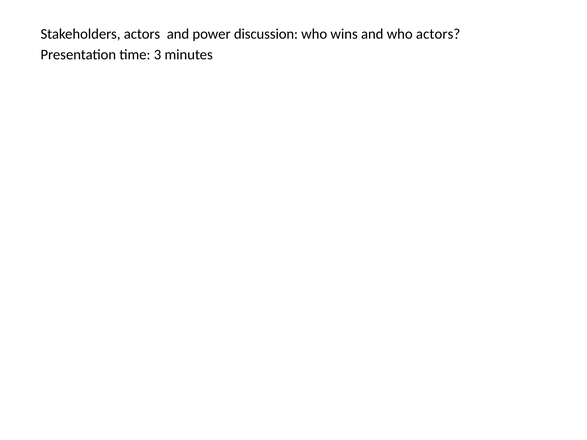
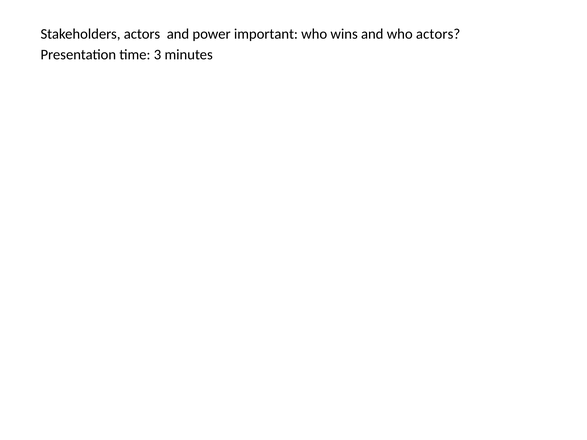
discussion: discussion -> important
